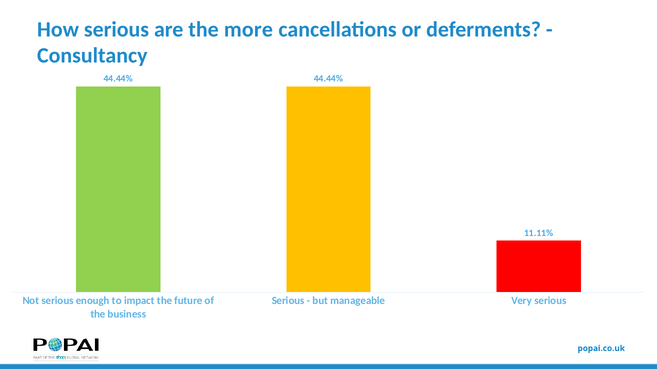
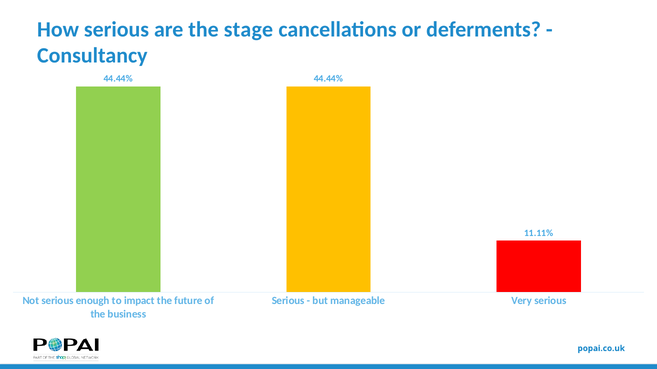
more: more -> stage
